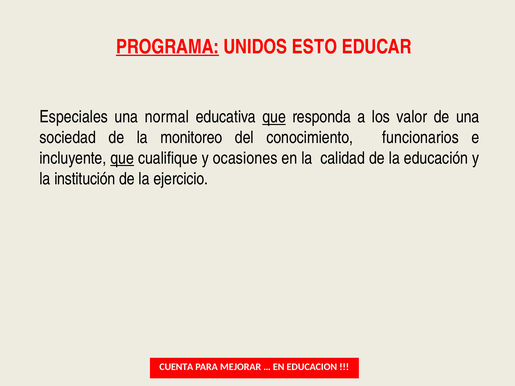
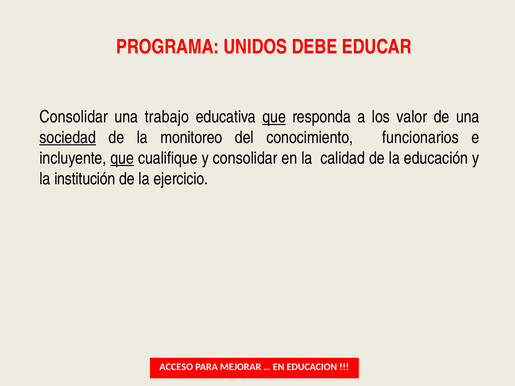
PROGRAMA underline: present -> none
ESTO: ESTO -> DEBE
Especiales at (74, 117): Especiales -> Consolidar
normal: normal -> trabajo
sociedad underline: none -> present
y ocasiones: ocasiones -> consolidar
CUENTA: CUENTA -> ACCESO
